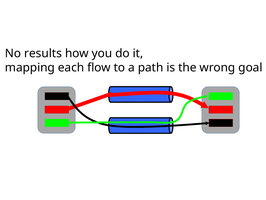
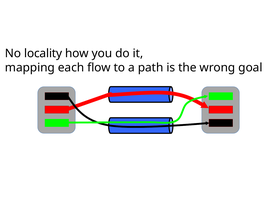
results: results -> locality
